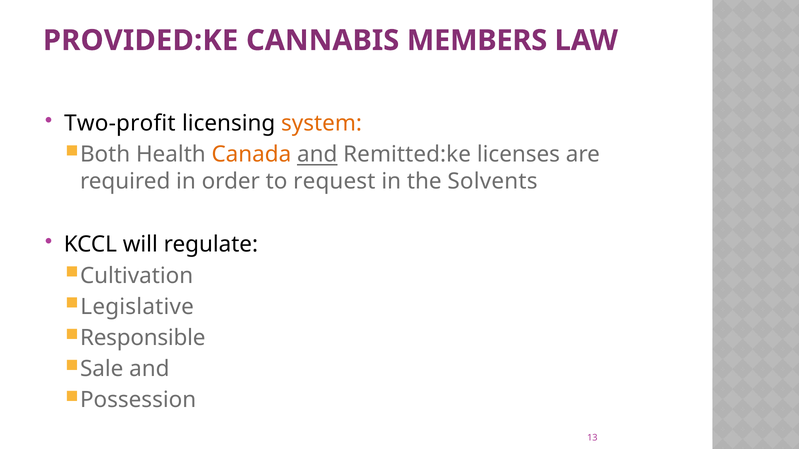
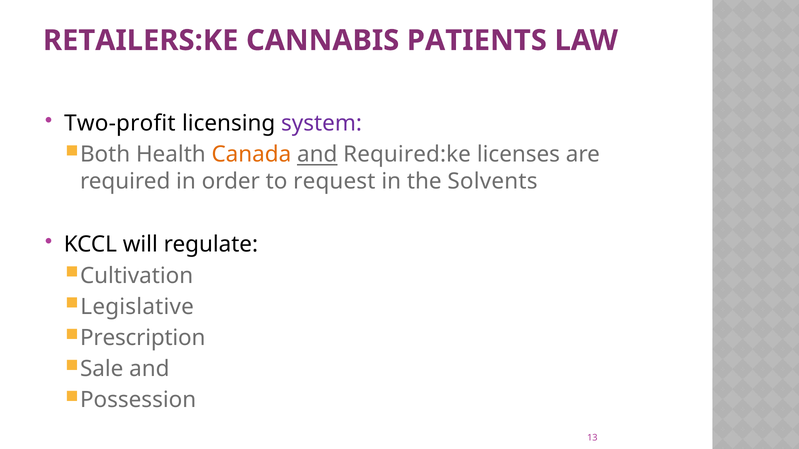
PROVIDED:KE: PROVIDED:KE -> RETAILERS:KE
MEMBERS: MEMBERS -> PATIENTS
system colour: orange -> purple
Remitted:ke: Remitted:ke -> Required:ke
Responsible: Responsible -> Prescription
